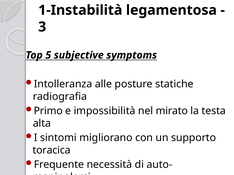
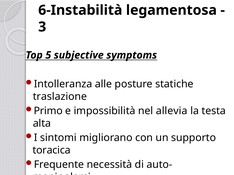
1-Instabilità: 1-Instabilità -> 6-Instabilità
radiografia: radiografia -> traslazione
mirato: mirato -> allevia
